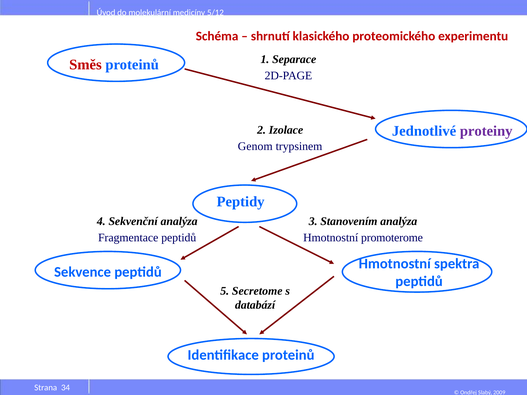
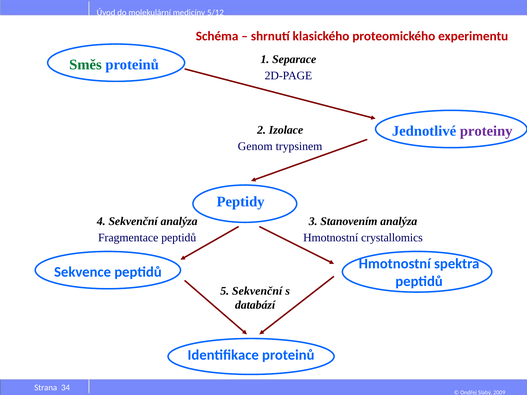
Směs colour: red -> green
promoterome: promoterome -> crystallomics
5 Secretome: Secretome -> Sekvenční
